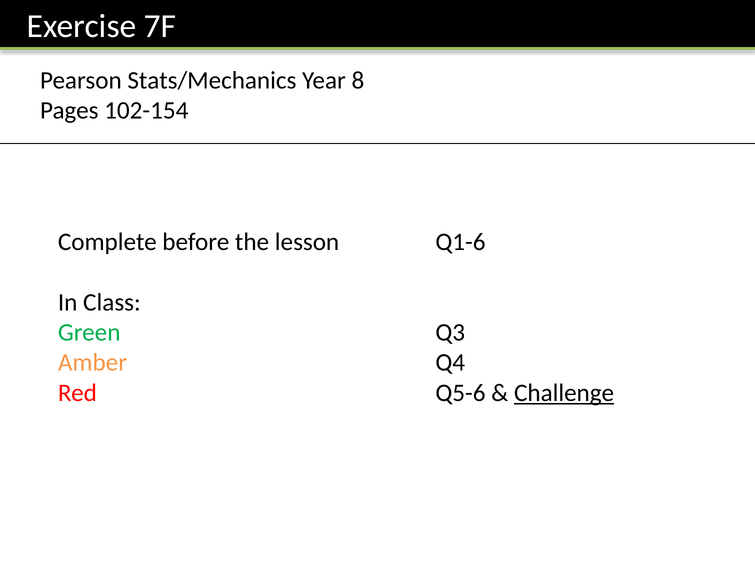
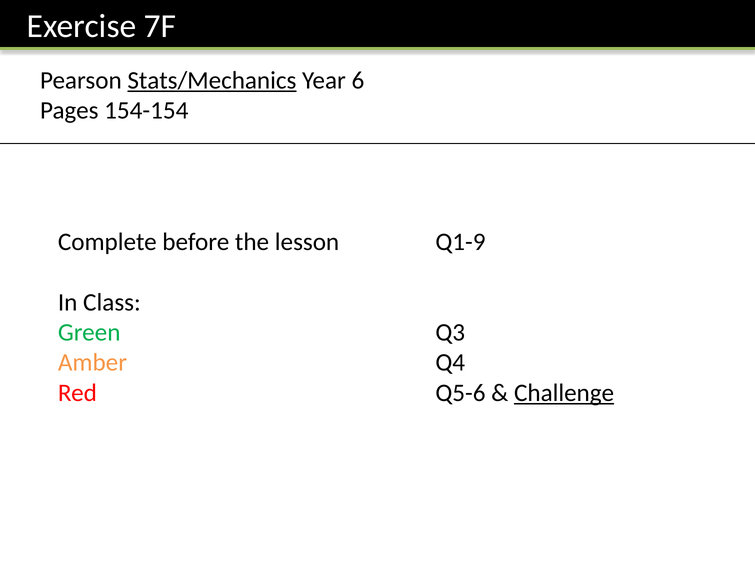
Stats/Mechanics underline: none -> present
8: 8 -> 6
102-154: 102-154 -> 154-154
Q1-6: Q1-6 -> Q1-9
